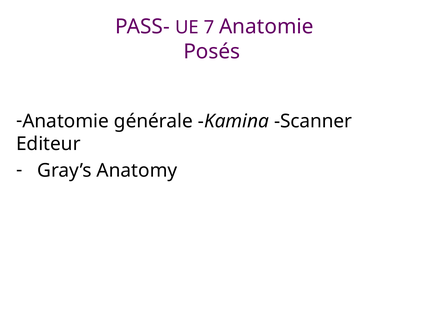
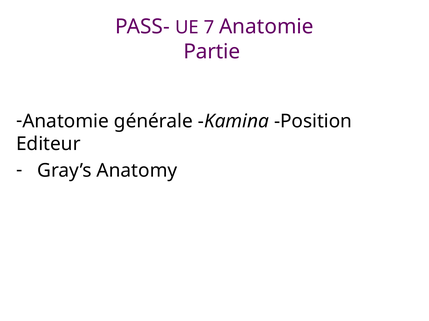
Posés: Posés -> Partie
Scanner: Scanner -> Position
